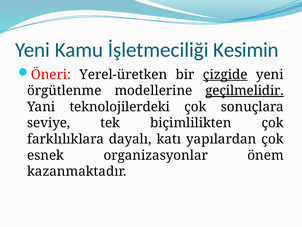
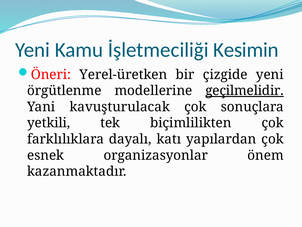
çizgide underline: present -> none
teknolojilerdeki: teknolojilerdeki -> kavuşturulacak
seviye: seviye -> yetkili
